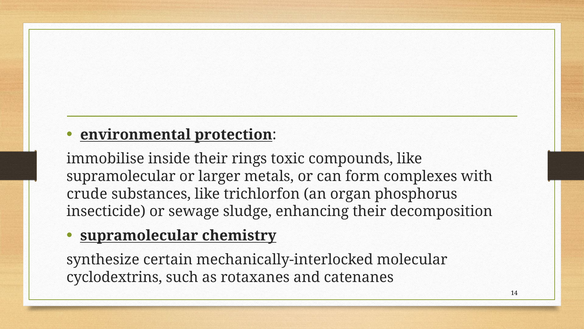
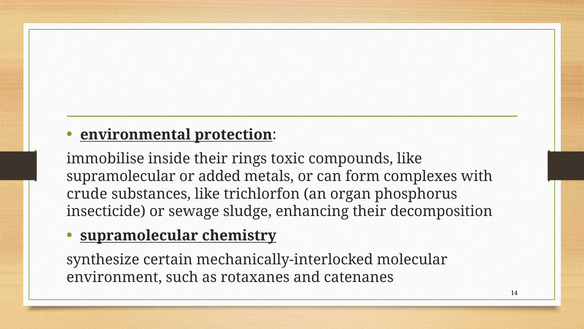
larger: larger -> added
cyclodextrins: cyclodextrins -> environment
